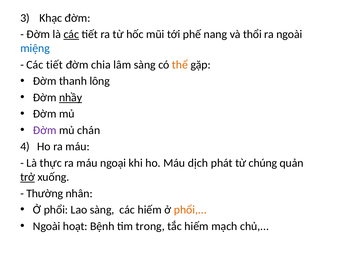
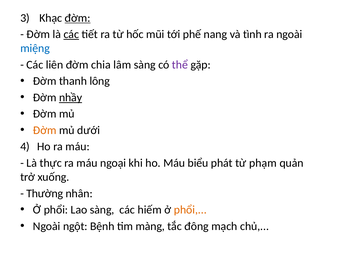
đờm at (78, 18) underline: none -> present
thổi: thổi -> tình
tiết at (54, 65): tiết -> liên
thể colour: orange -> purple
Đờm at (45, 131) colour: purple -> orange
chán: chán -> dưới
dịch: dịch -> biểu
chúng: chúng -> phạm
trở underline: present -> none
hoạt: hoạt -> ngột
trong: trong -> màng
tắc hiếm: hiếm -> đông
